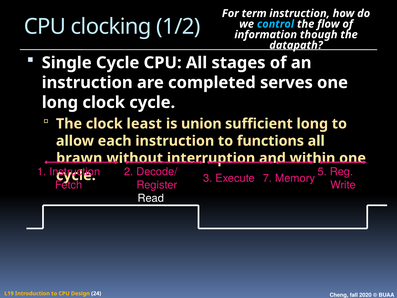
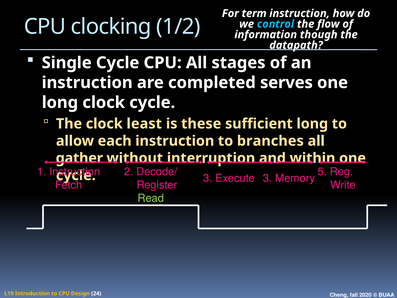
union: union -> these
functions: functions -> branches
brawn: brawn -> gather
Execute 7: 7 -> 3
Read colour: white -> light green
